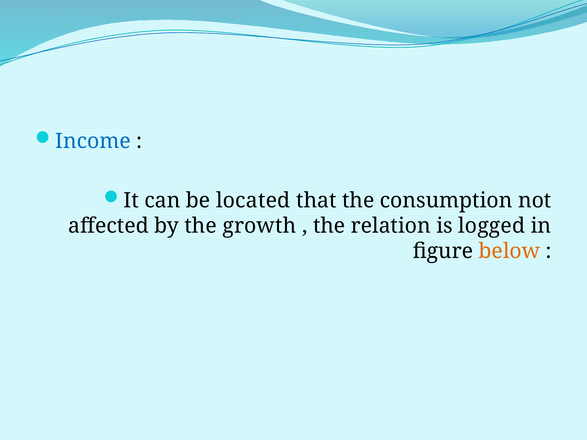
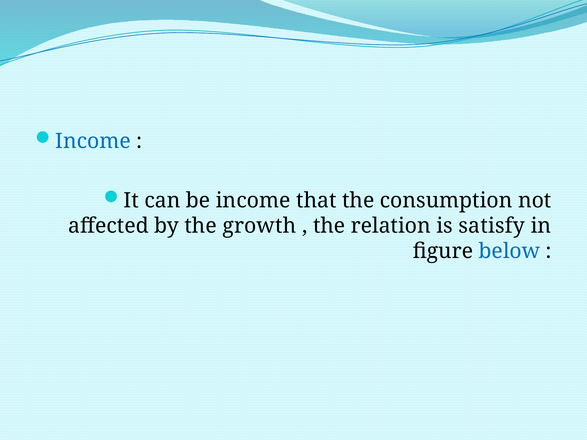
be located: located -> income
logged: logged -> satisfy
below colour: orange -> blue
